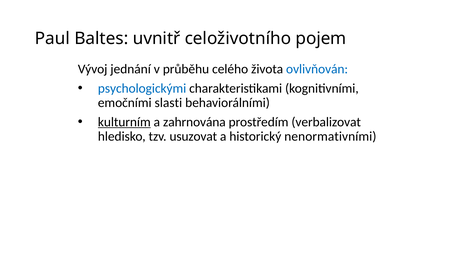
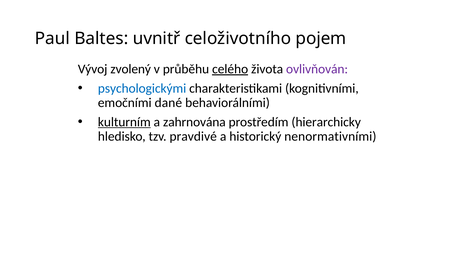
jednání: jednání -> zvolený
celého underline: none -> present
ovlivňován colour: blue -> purple
slasti: slasti -> dané
verbalizovat: verbalizovat -> hierarchicky
usuzovat: usuzovat -> pravdivé
